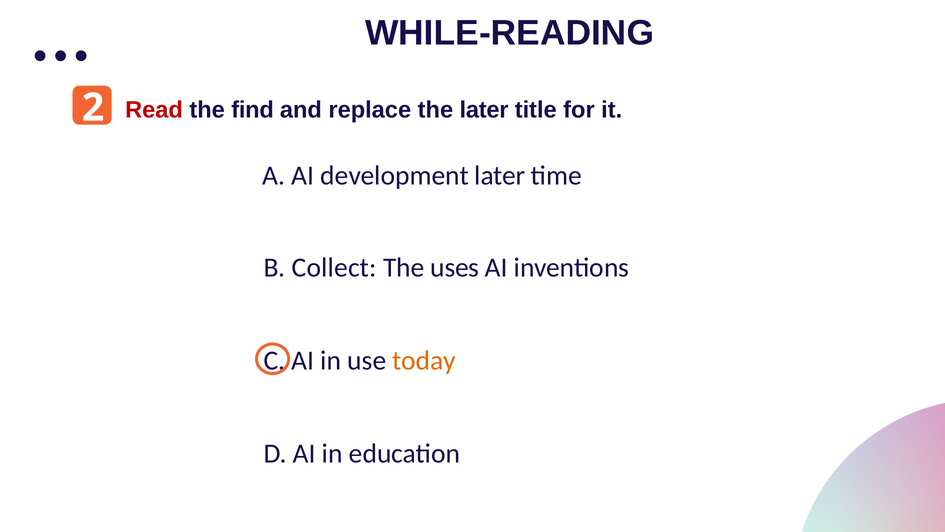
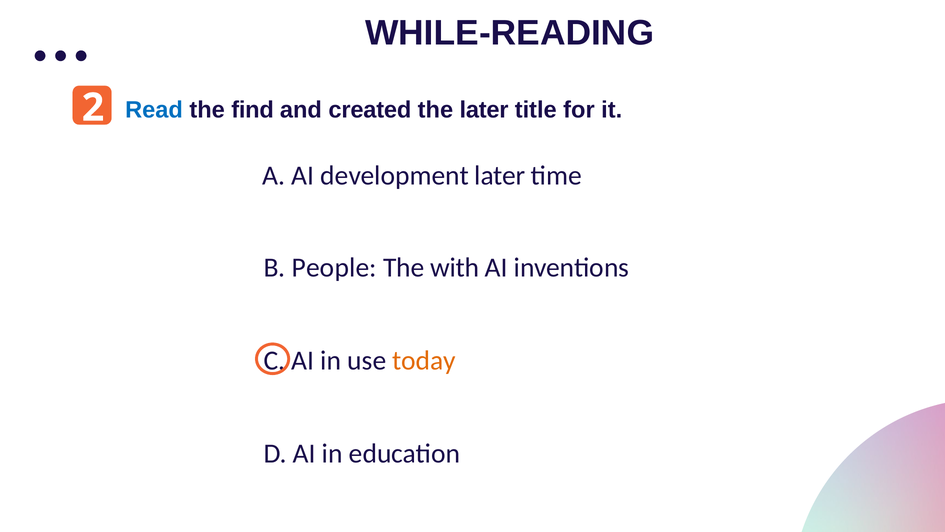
Read colour: red -> blue
replace: replace -> created
Collect: Collect -> People
uses: uses -> with
